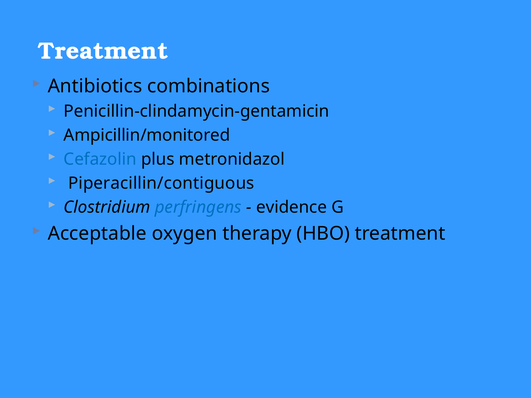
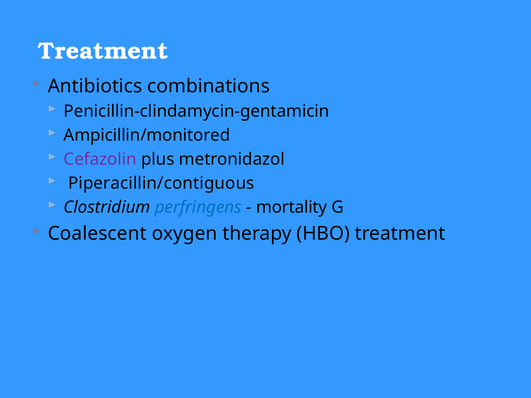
Cefazolin colour: blue -> purple
evidence: evidence -> mortality
Acceptable: Acceptable -> Coalescent
